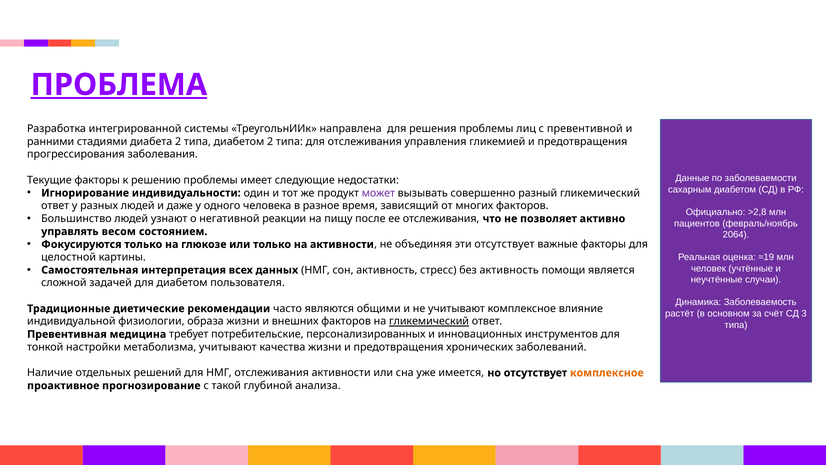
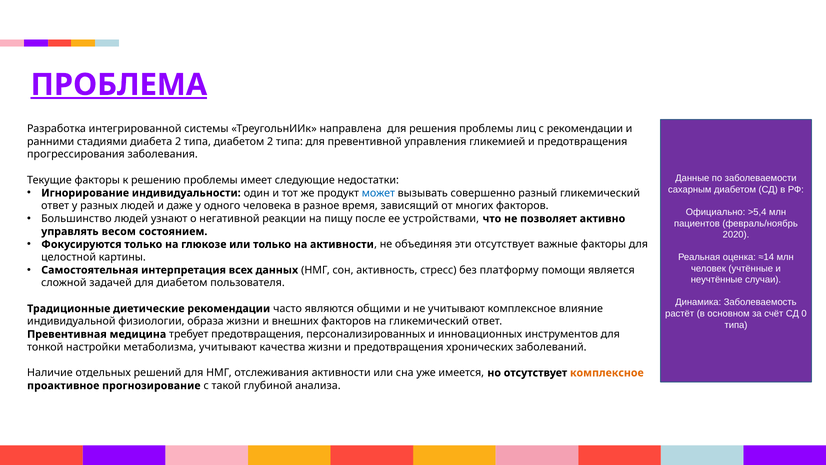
с превентивной: превентивной -> рекомендации
для отслеживания: отслеживания -> превентивной
может colour: purple -> blue
>2,8: >2,8 -> >5,4
ее отслеживания: отслеживания -> устройствами
2064: 2064 -> 2020
≈19: ≈19 -> ≈14
без активность: активность -> платформу
3: 3 -> 0
гликемический at (429, 321) underline: present -> none
требует потребительские: потребительские -> предотвращения
